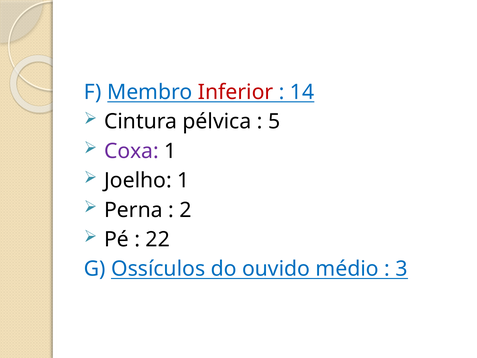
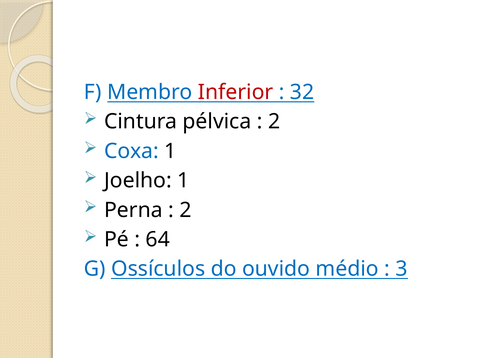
14: 14 -> 32
5 at (274, 122): 5 -> 2
Coxa colour: purple -> blue
22: 22 -> 64
